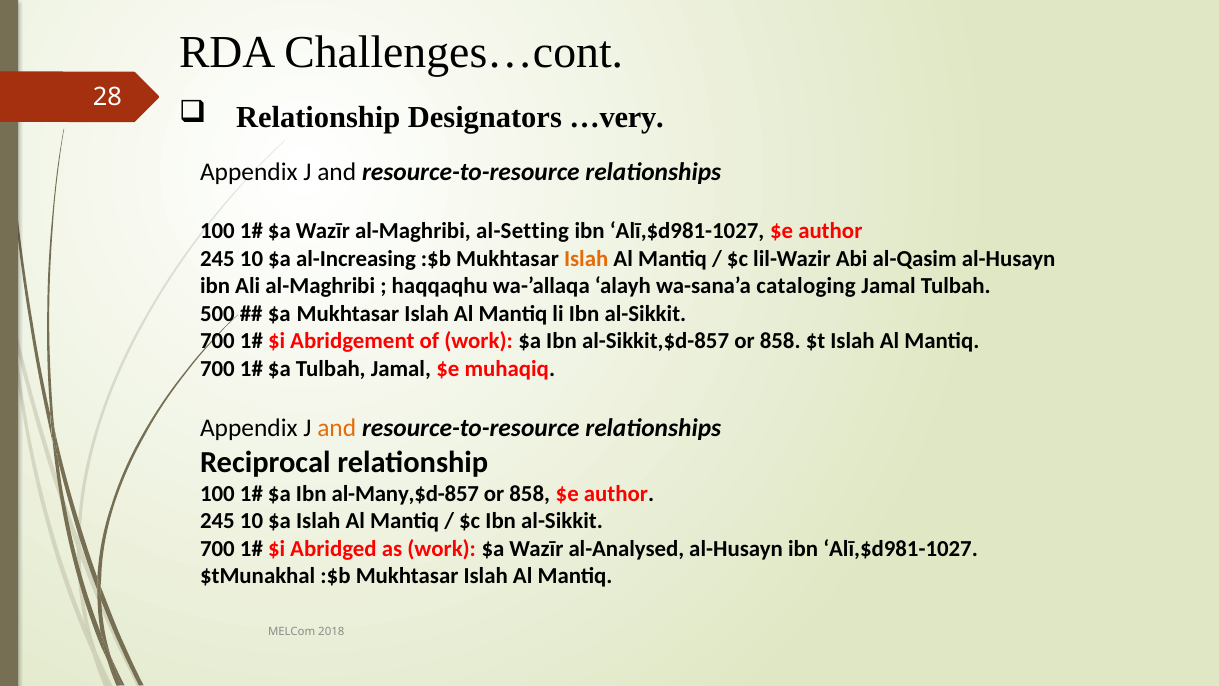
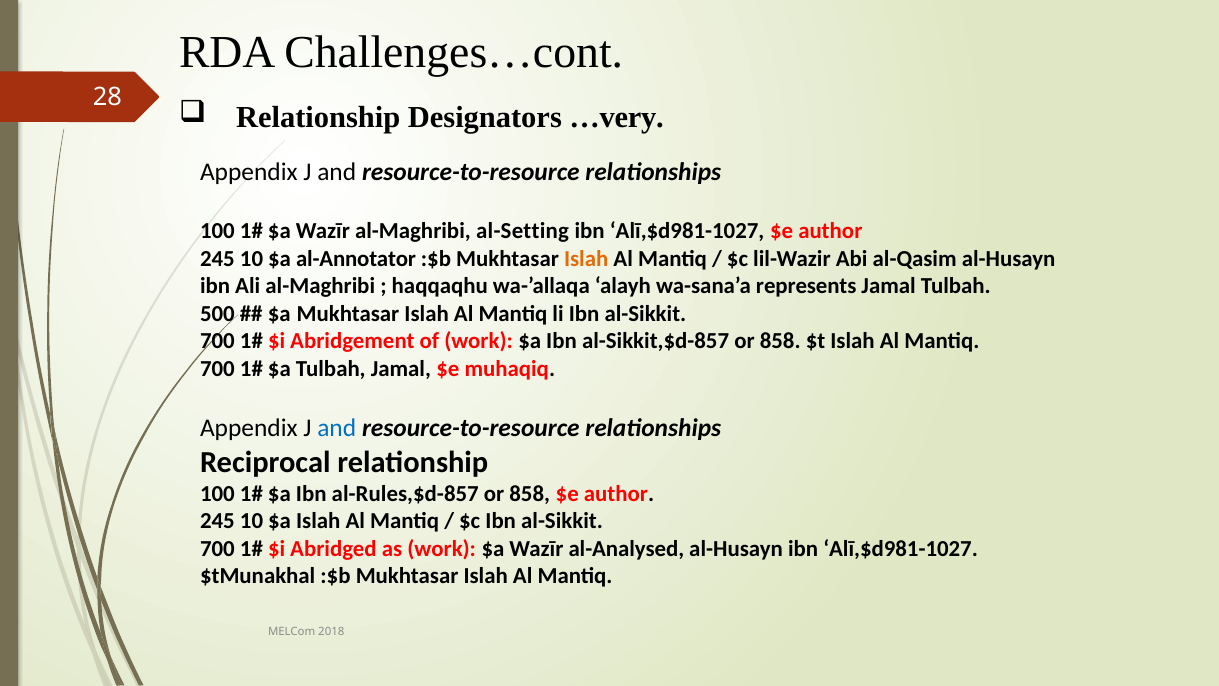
al-Increasing: al-Increasing -> al-Annotator
cataloging: cataloging -> represents
and at (337, 428) colour: orange -> blue
al-Many,$d-857: al-Many,$d-857 -> al-Rules,$d-857
